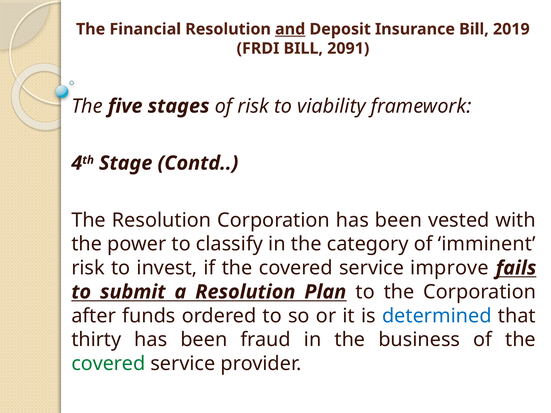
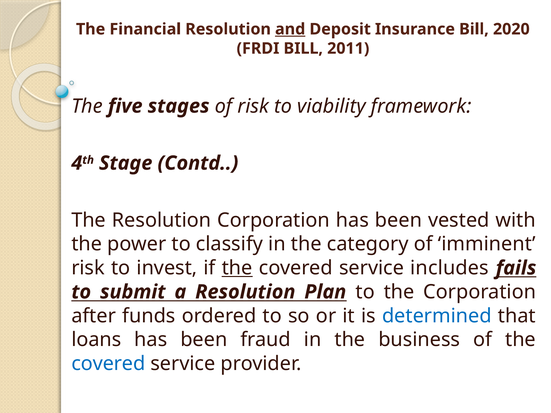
2019: 2019 -> 2020
2091: 2091 -> 2011
the at (237, 268) underline: none -> present
improve: improve -> includes
thirty: thirty -> loans
covered at (108, 364) colour: green -> blue
